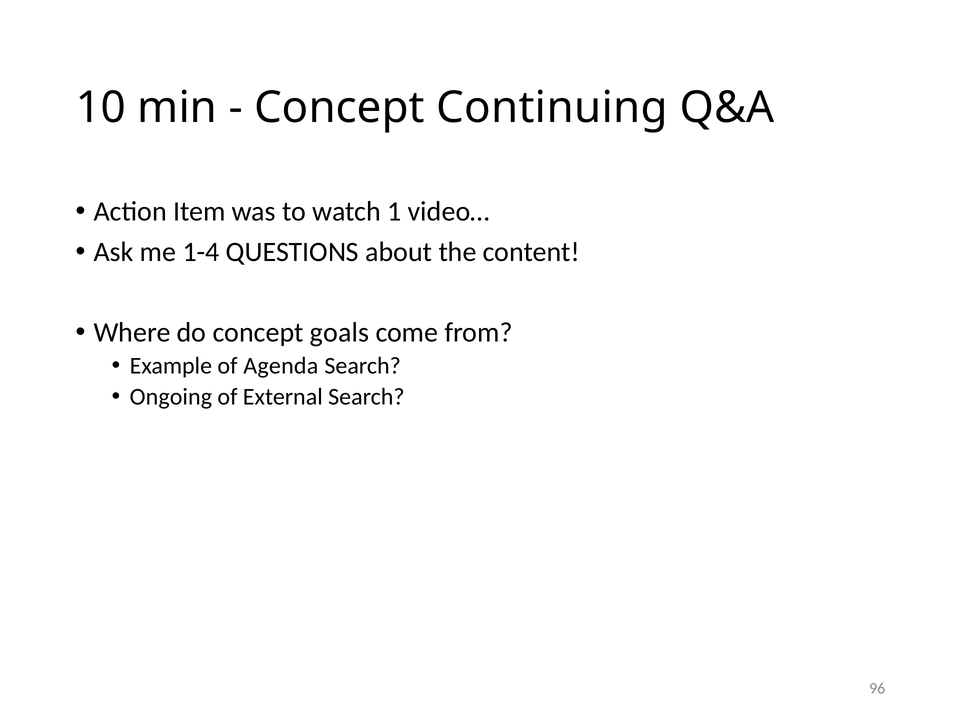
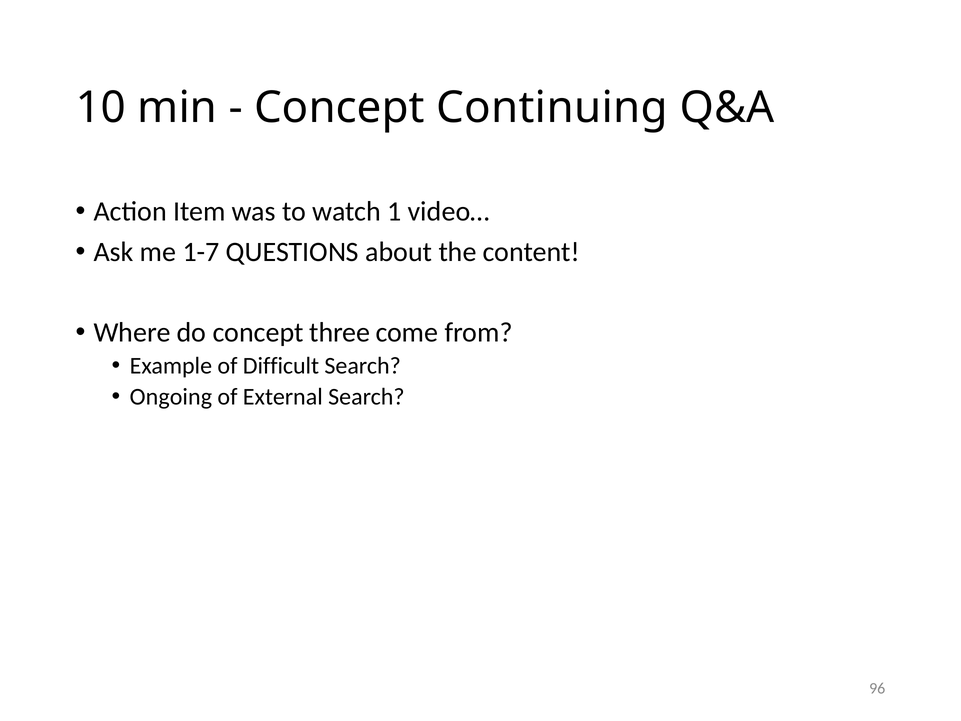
1-4: 1-4 -> 1-7
goals: goals -> three
Agenda: Agenda -> Difficult
